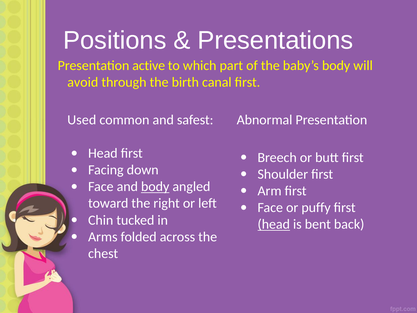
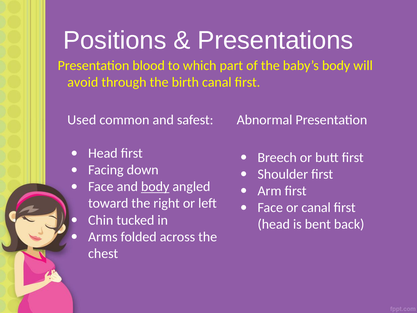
active: active -> blood
or puffy: puffy -> canal
head at (274, 224) underline: present -> none
